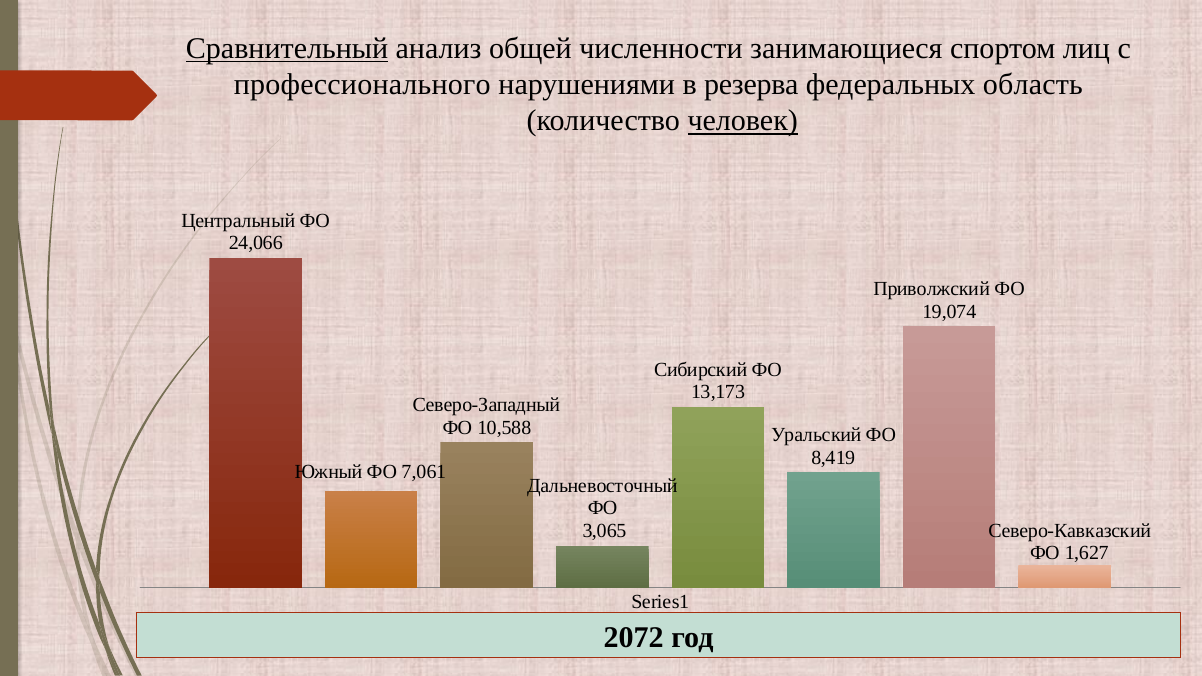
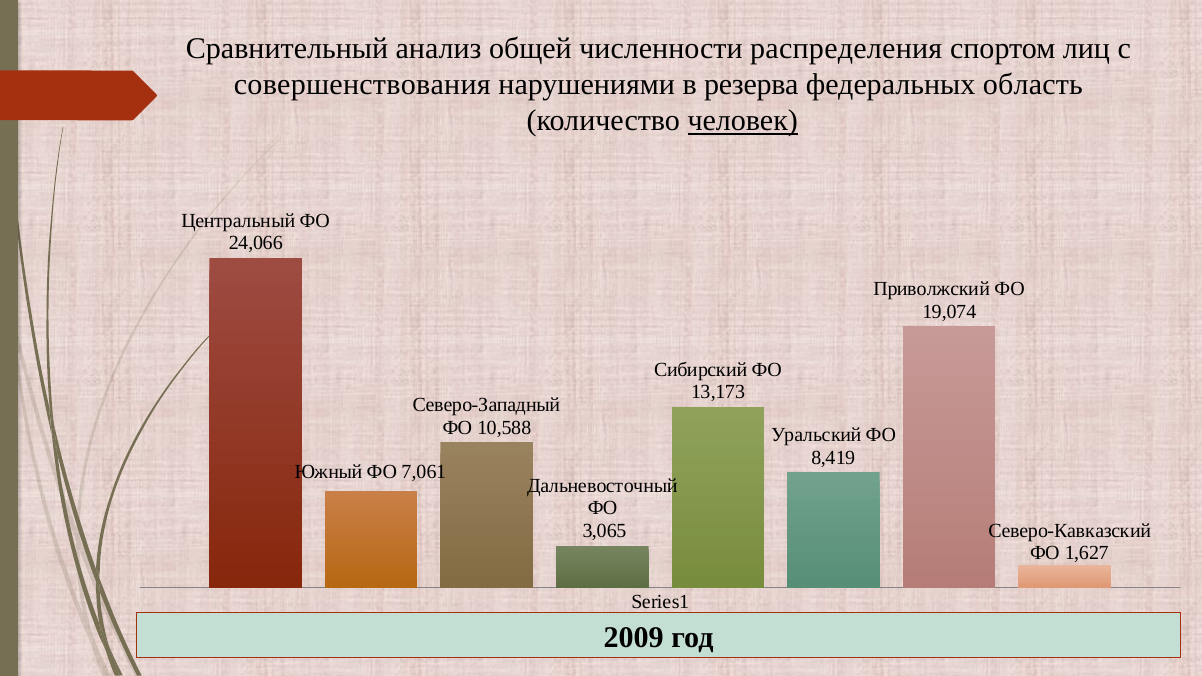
Сравнительный underline: present -> none
занимающиеся: занимающиеся -> распределения
профессионального: профессионального -> совершенствования
2072: 2072 -> 2009
